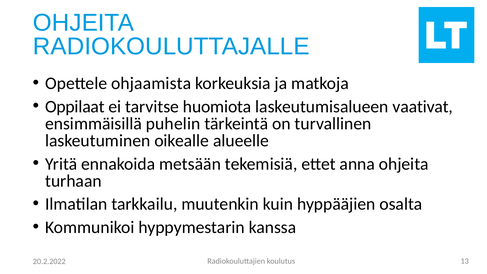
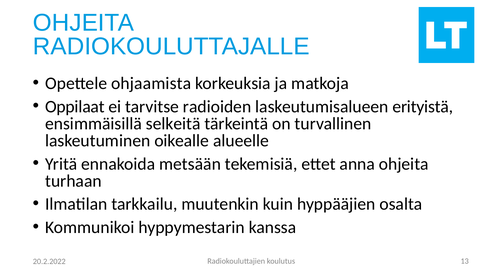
huomiota: huomiota -> radioiden
vaativat: vaativat -> erityistä
puhelin: puhelin -> selkeitä
